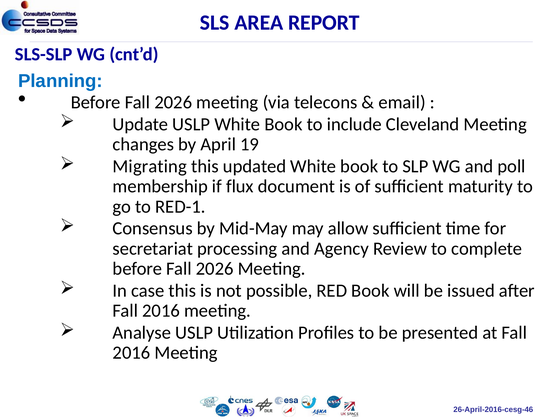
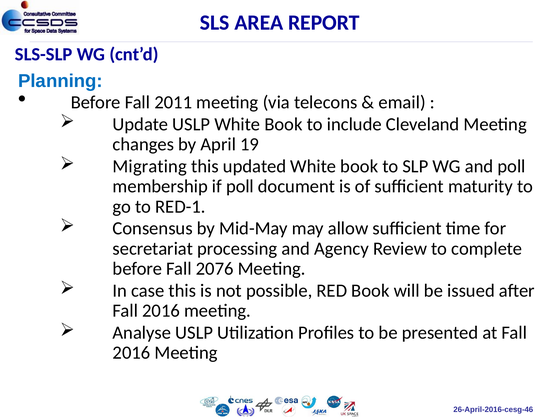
2026 at (173, 102): 2026 -> 2011
if flux: flux -> poll
2026 at (215, 268): 2026 -> 2076
